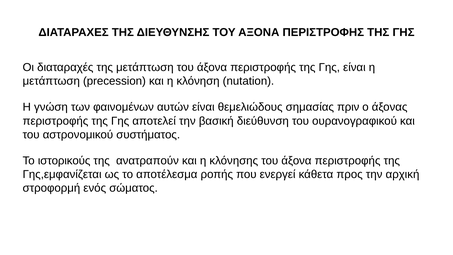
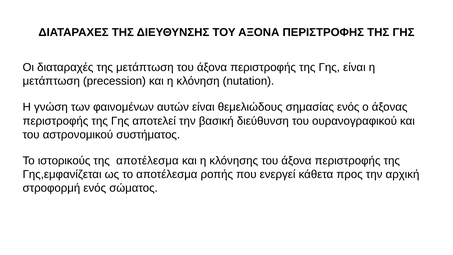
σημασίας πριν: πριν -> ενός
της ανατραπούν: ανατραπούν -> αποτέλεσμα
